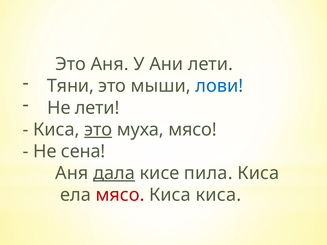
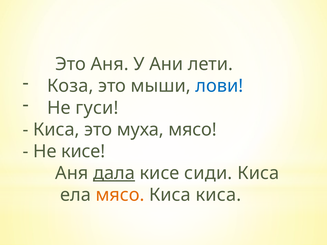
Тяни: Тяни -> Коза
Не лети: лети -> гуси
это at (98, 130) underline: present -> none
Не сена: сена -> кисе
пила: пила -> сиди
мясо at (120, 195) colour: red -> orange
